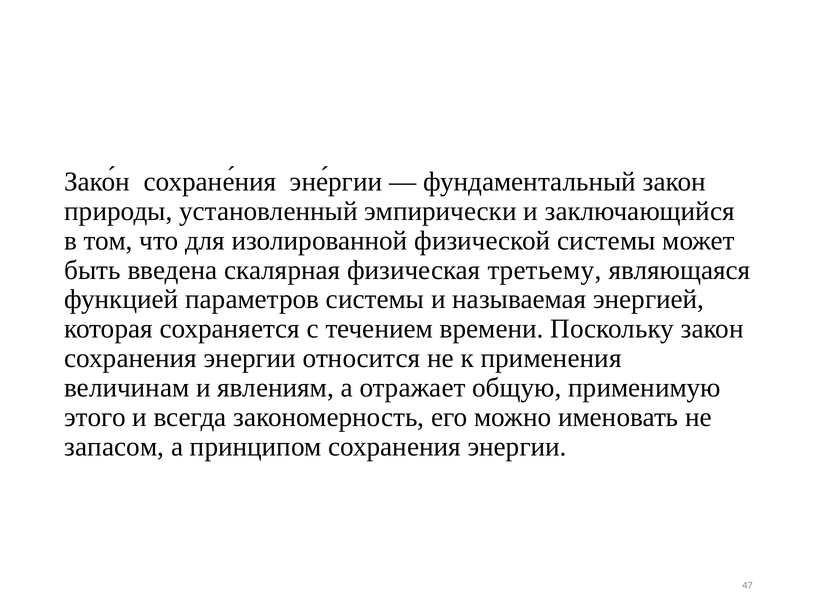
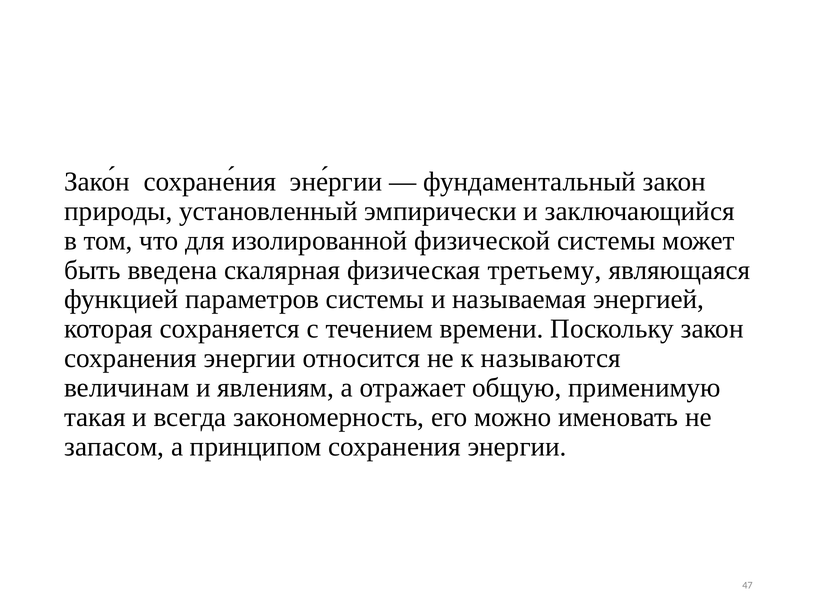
применения: применения -> называются
этого: этого -> такая
